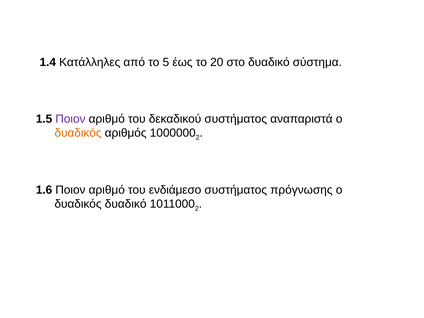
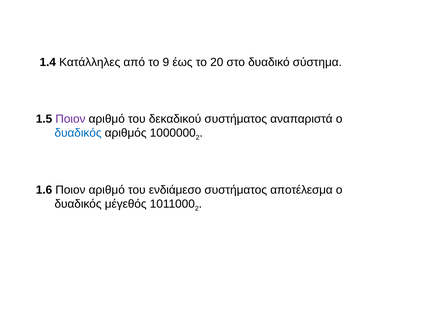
5: 5 -> 9
δυαδικός at (78, 133) colour: orange -> blue
πρόγνωσης: πρόγνωσης -> αποτέλεσμα
δυαδικός δυαδικό: δυαδικό -> μέγεθός
